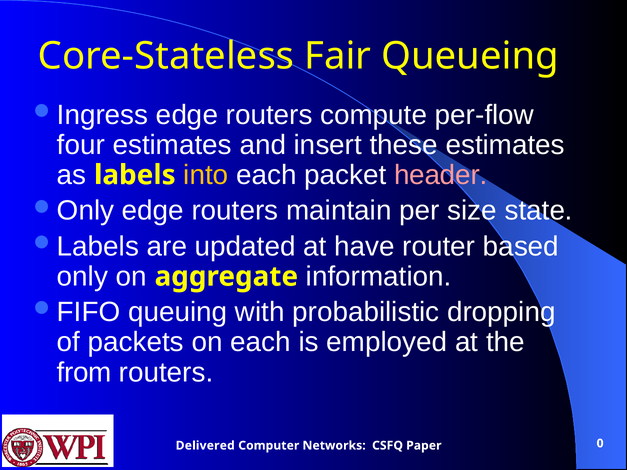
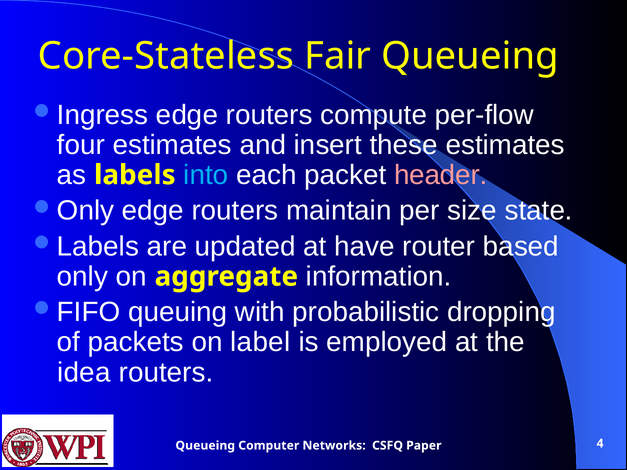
into colour: yellow -> light blue
on each: each -> label
from: from -> idea
Delivered at (205, 446): Delivered -> Queueing
0: 0 -> 4
